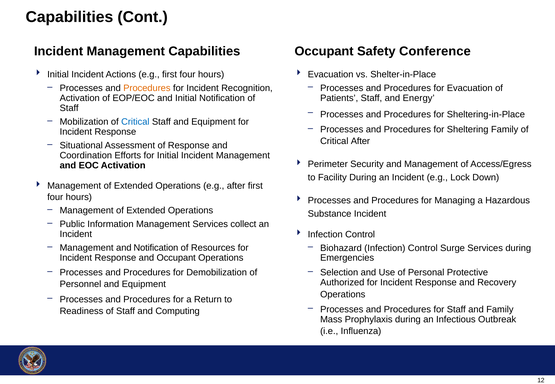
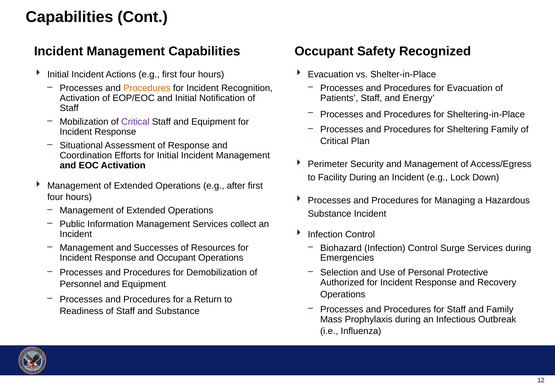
Conference: Conference -> Recognized
Critical at (135, 122) colour: blue -> purple
Critical After: After -> Plan
and Notification: Notification -> Successes
and Computing: Computing -> Substance
